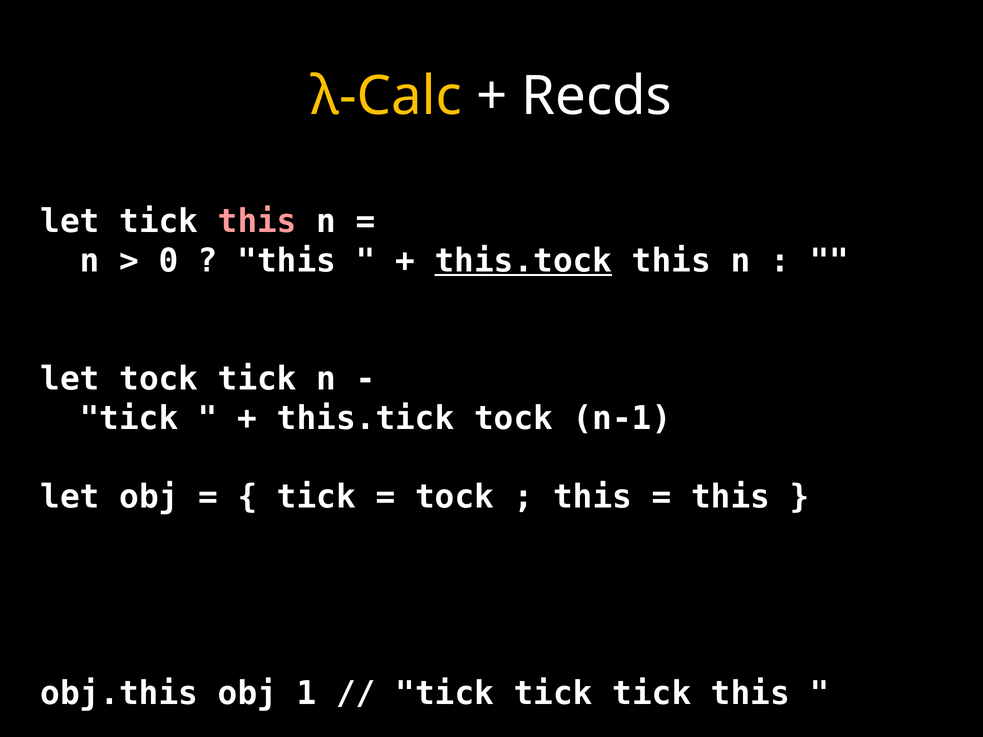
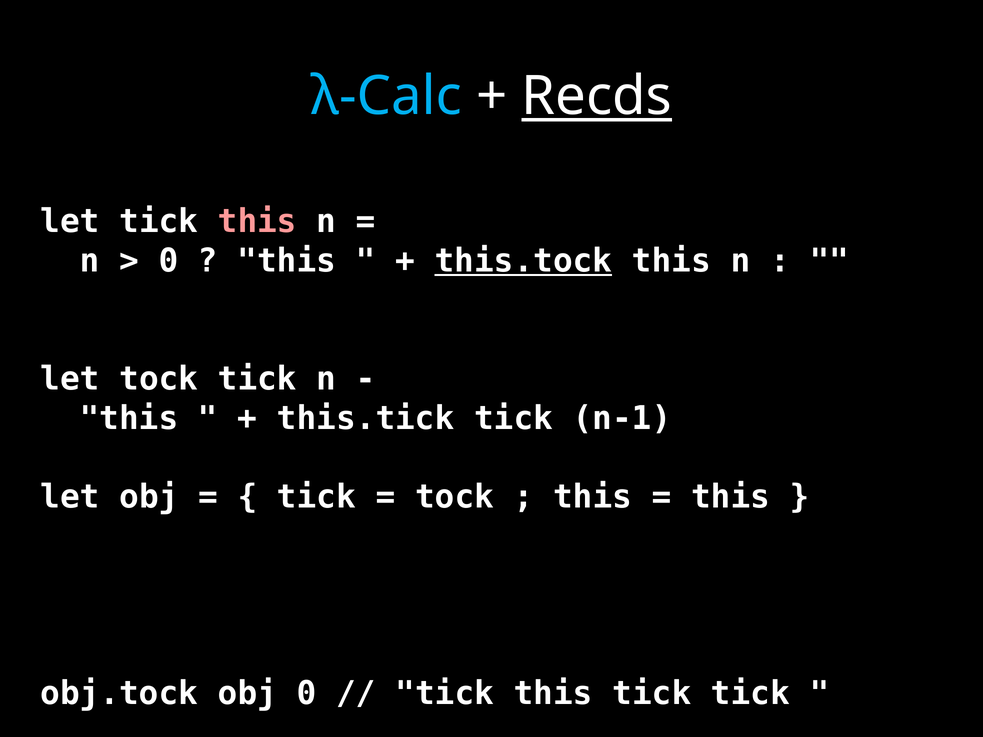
λ-Calc colour: yellow -> light blue
Recds underline: none -> present
tick at (129, 418): tick -> this
this.tick tock: tock -> tick
obj.this: obj.this -> obj.tock
obj 1: 1 -> 0
tick at (553, 694): tick -> this
this at (750, 694): this -> tick
